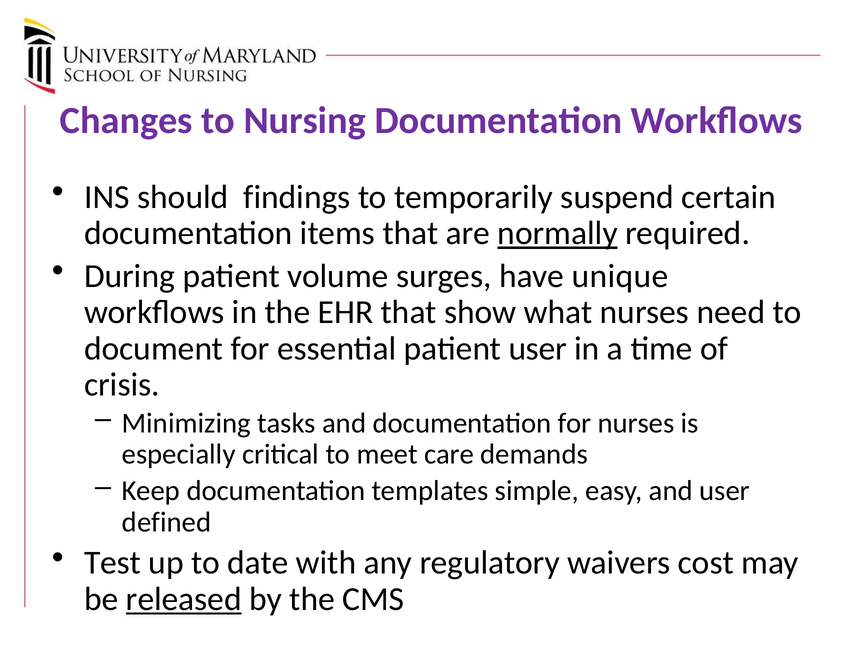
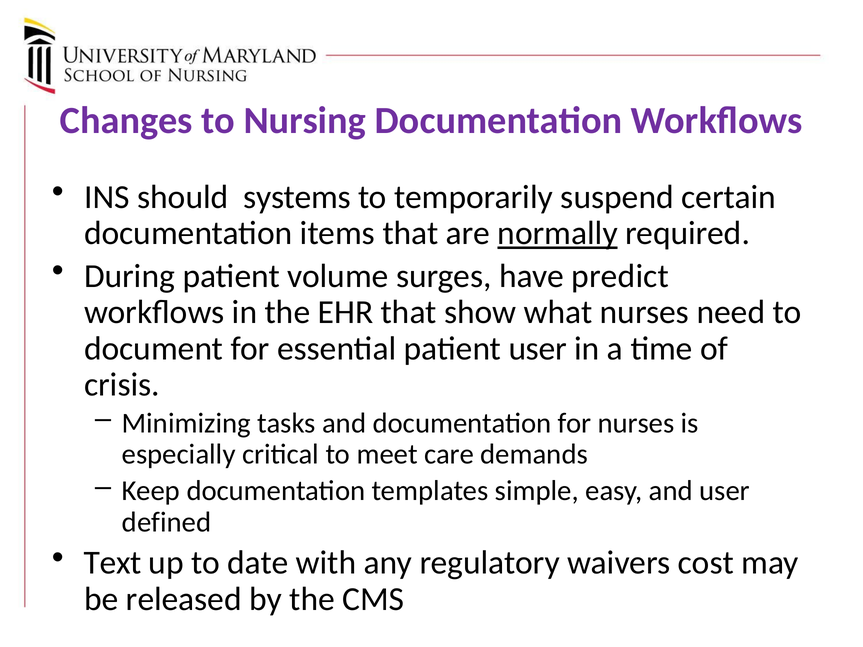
findings: findings -> systems
unique: unique -> predict
Test: Test -> Text
released underline: present -> none
